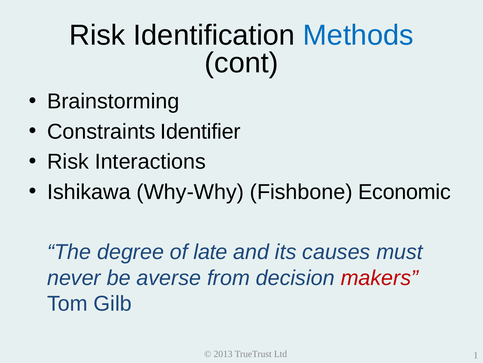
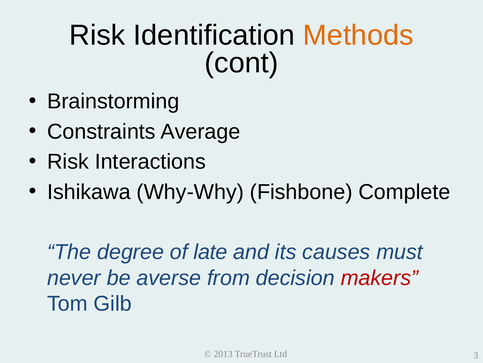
Methods colour: blue -> orange
Identifier: Identifier -> Average
Economic: Economic -> Complete
1: 1 -> 3
